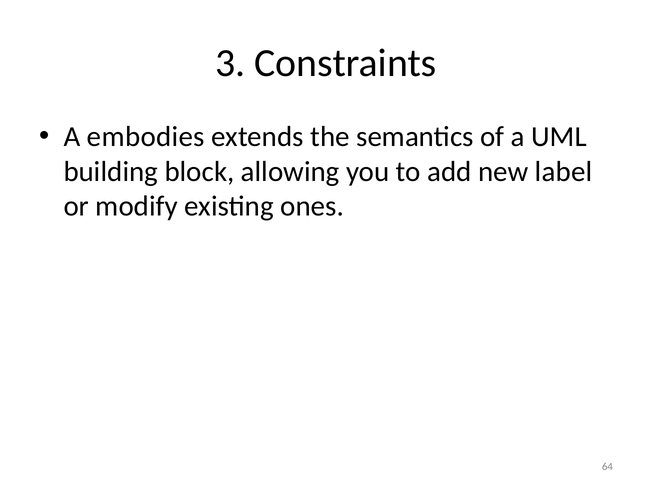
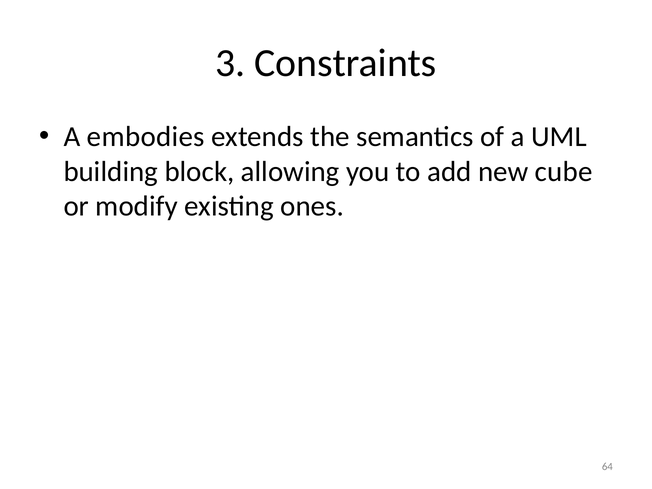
label: label -> cube
